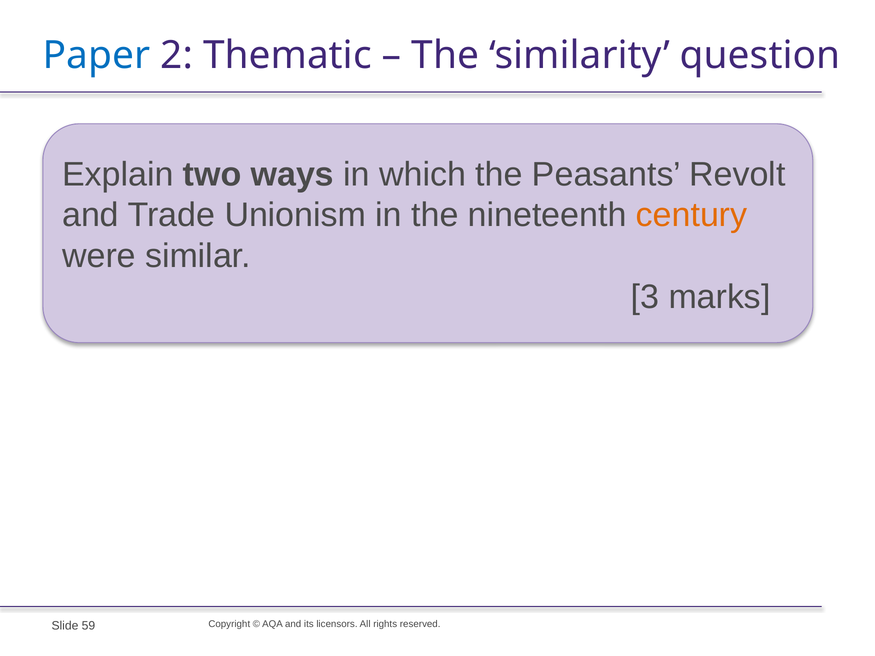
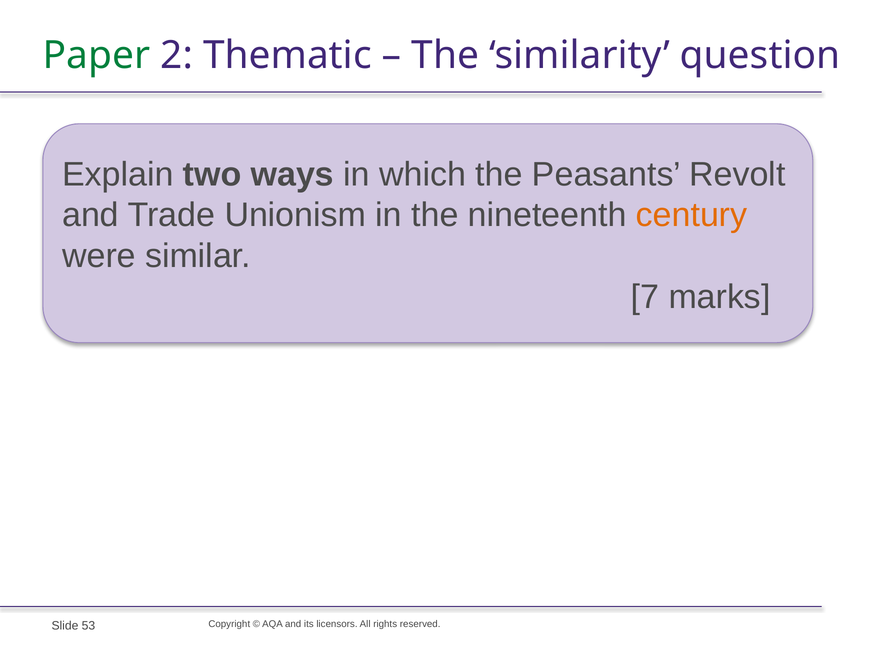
Paper colour: blue -> green
3: 3 -> 7
59: 59 -> 53
